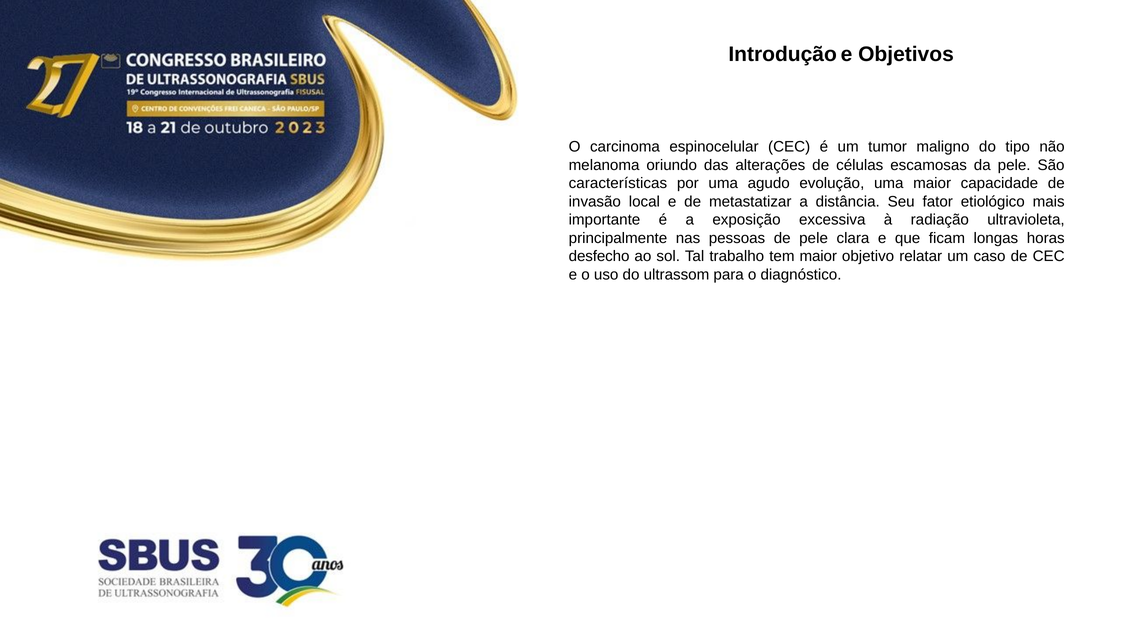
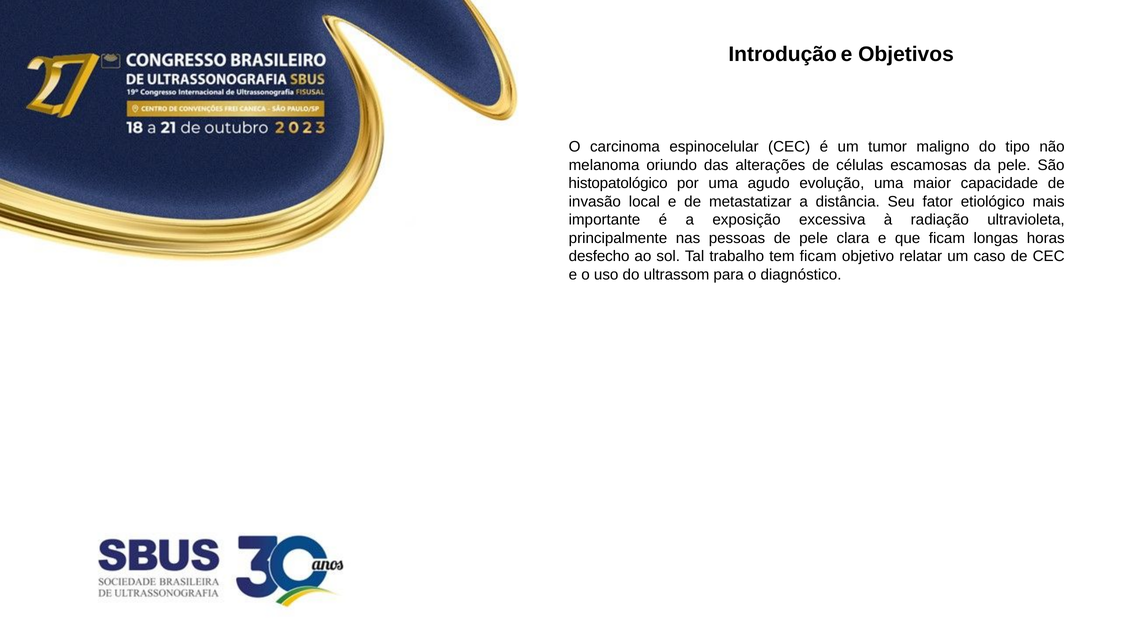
características: características -> histopatológico
tem maior: maior -> ficam
